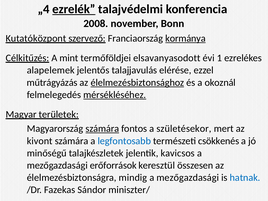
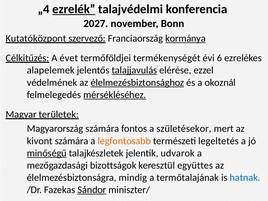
2008: 2008 -> 2027
mint: mint -> évet
elsavanyasodott: elsavanyasodott -> termékenységét
1: 1 -> 6
talajjavulás underline: none -> present
műtrágyázás: műtrágyázás -> védelmének
számára at (102, 129) underline: present -> none
legfontosabb colour: blue -> orange
csökkenés: csökkenés -> legeltetés
minőségű underline: none -> present
kavicsos: kavicsos -> udvarok
erőforrások: erőforrások -> bizottságok
összesen: összesen -> együttes
mezőgazdasági at (188, 178): mezőgazdasági -> termőtalajának
Sándor underline: none -> present
